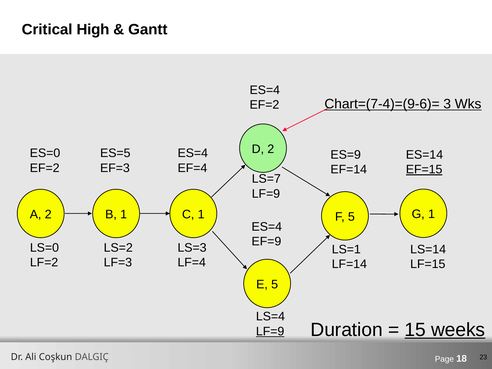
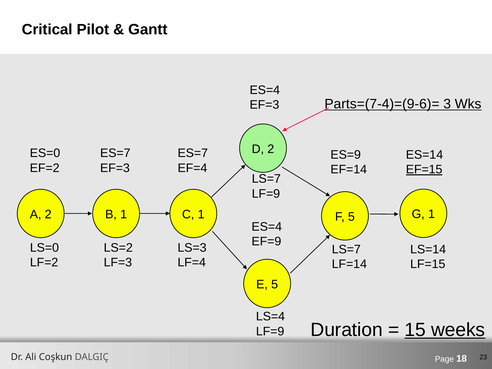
High: High -> Pilot
Chart=(7-4)=(9-6)=: Chart=(7-4)=(9-6)= -> Parts=(7-4)=(9-6)=
EF=2 at (264, 105): EF=2 -> EF=3
ES=5 at (115, 153): ES=5 -> ES=7
ES=4 at (193, 153): ES=4 -> ES=7
LS=1 at (346, 249): LS=1 -> LS=7
LF=9 at (270, 331) underline: present -> none
